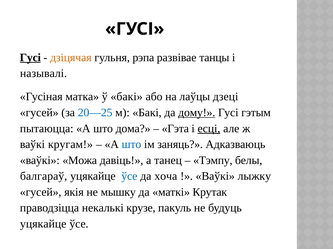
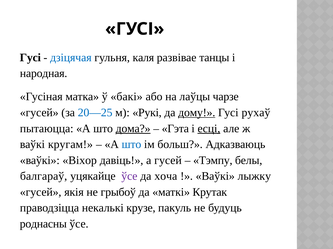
Гусі at (30, 58) underline: present -> none
дзіцячая colour: orange -> blue
рэпа: рэпа -> каля
называлi: называлi -> народная
дзецi: дзецi -> чарзе
м Бакі: Бакі -> Рукі
гэтым: гэтым -> рухаў
дома underline: none -> present
заняць: заняць -> больш
Можа: Можа -> Віхор
а танец: танец -> гусей
ўсе at (129, 177) colour: blue -> purple
мышку: мышку -> грыбоў
уцякайце at (43, 224): уцякайце -> роднасны
